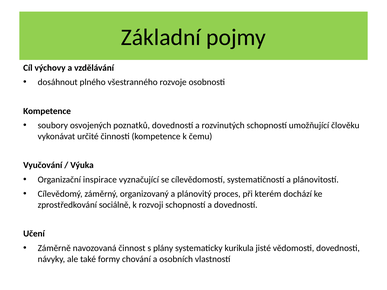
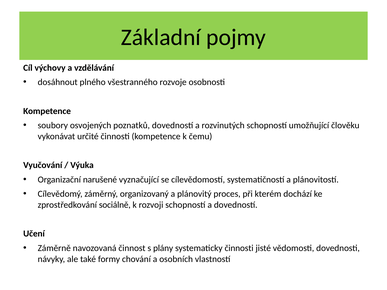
inspirace: inspirace -> narušené
systematicky kurikula: kurikula -> činnosti
